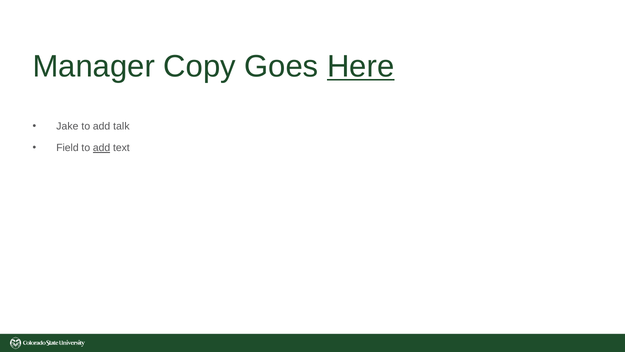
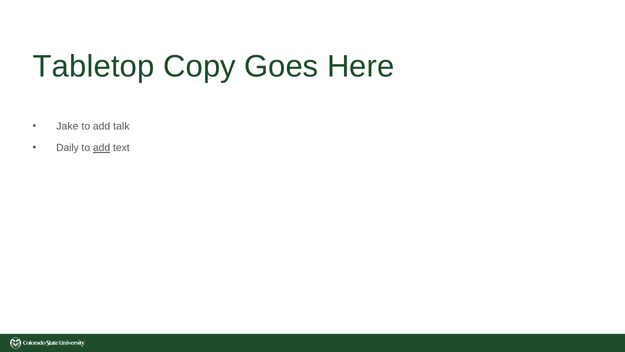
Manager: Manager -> Tabletop
Here underline: present -> none
Field: Field -> Daily
